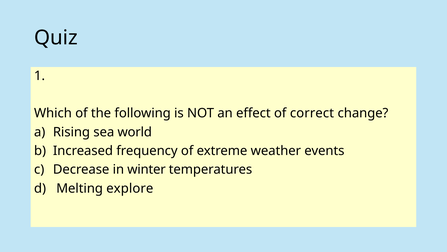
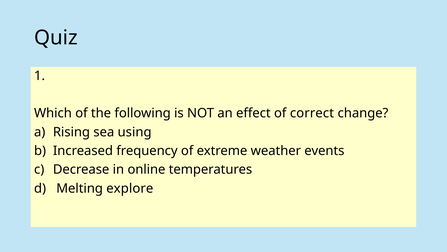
world: world -> using
winter: winter -> online
